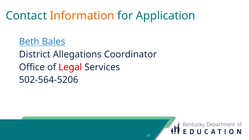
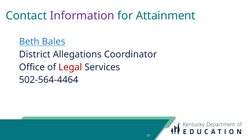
Information colour: orange -> purple
Application: Application -> Attainment
502-564-5206: 502-564-5206 -> 502-564-4464
